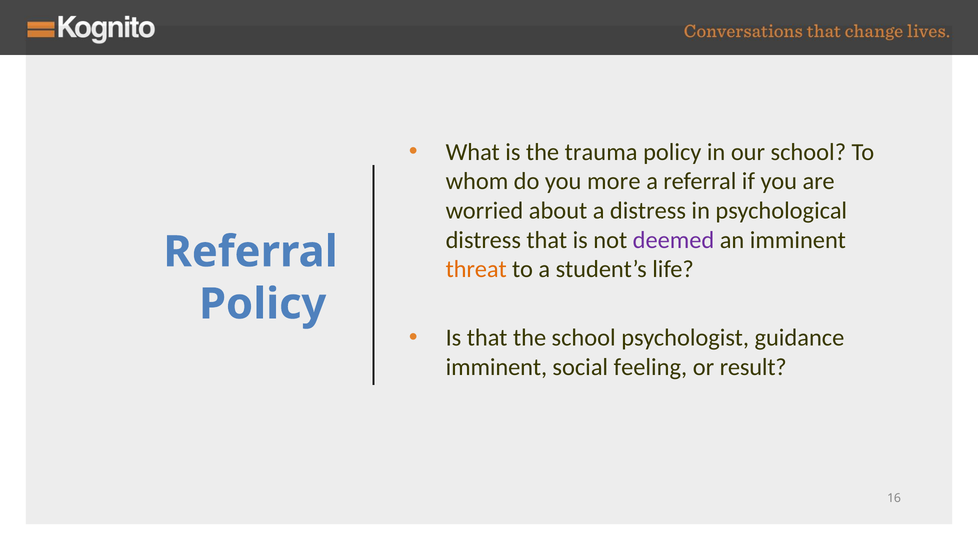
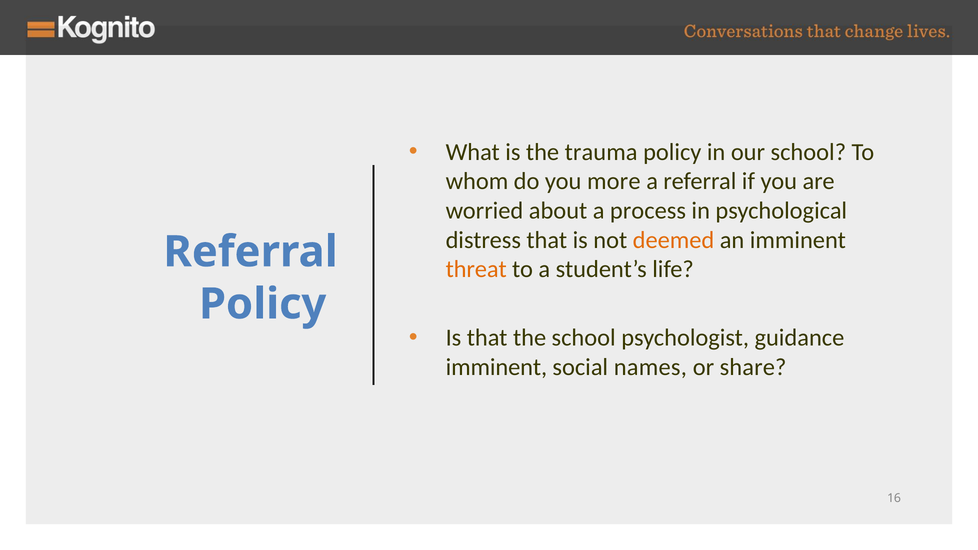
a distress: distress -> process
deemed colour: purple -> orange
feeling: feeling -> names
result: result -> share
